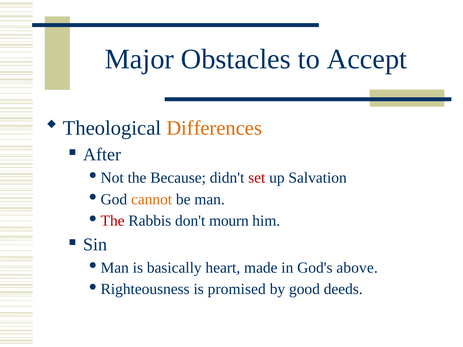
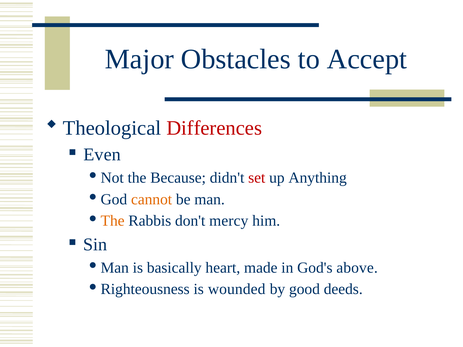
Differences colour: orange -> red
After: After -> Even
Salvation: Salvation -> Anything
The at (113, 221) colour: red -> orange
mourn: mourn -> mercy
promised: promised -> wounded
